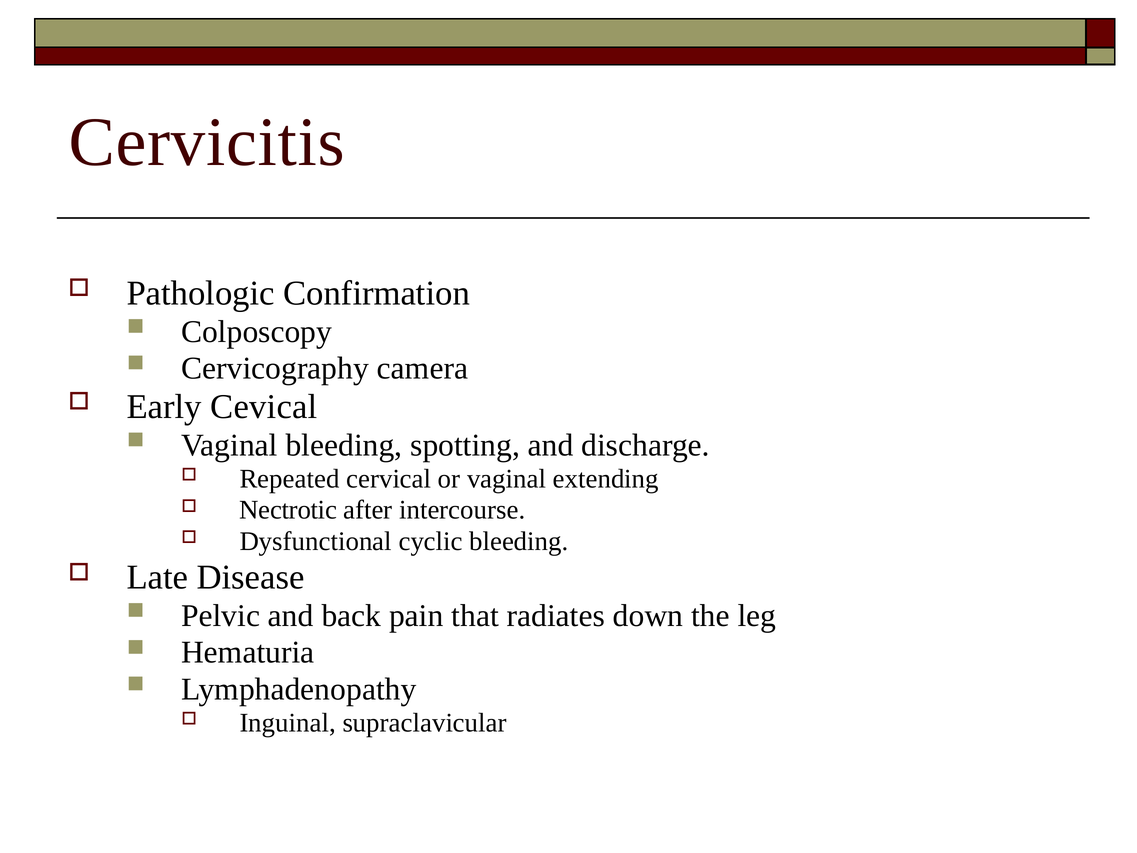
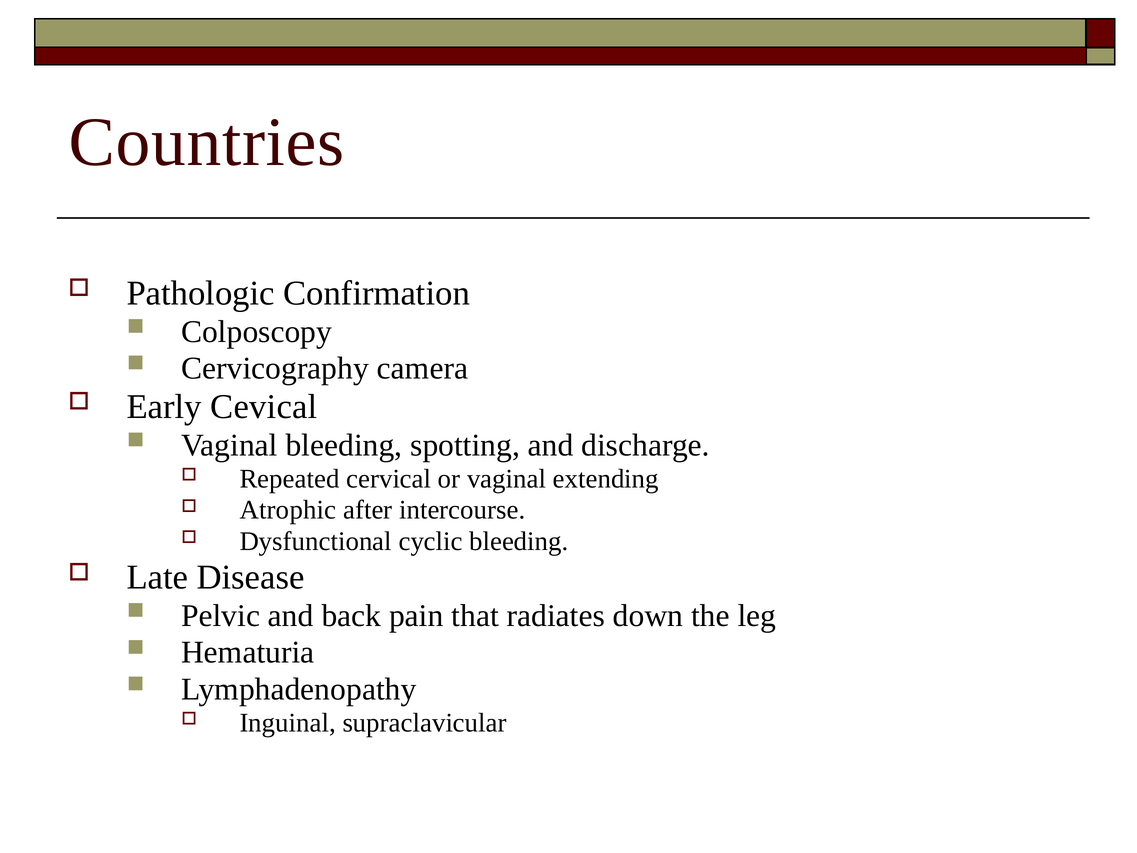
Cervicitis: Cervicitis -> Countries
Nectrotic: Nectrotic -> Atrophic
